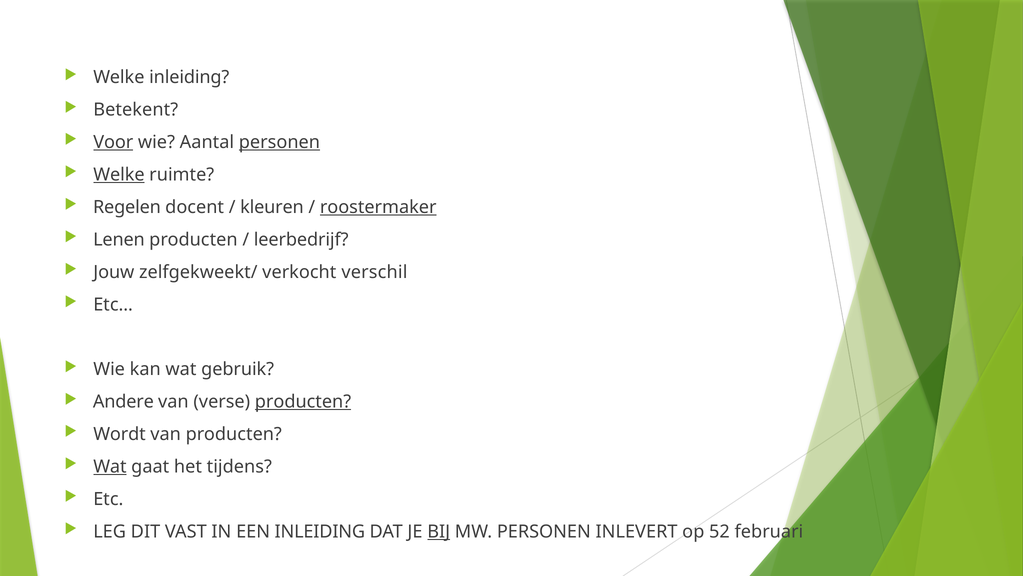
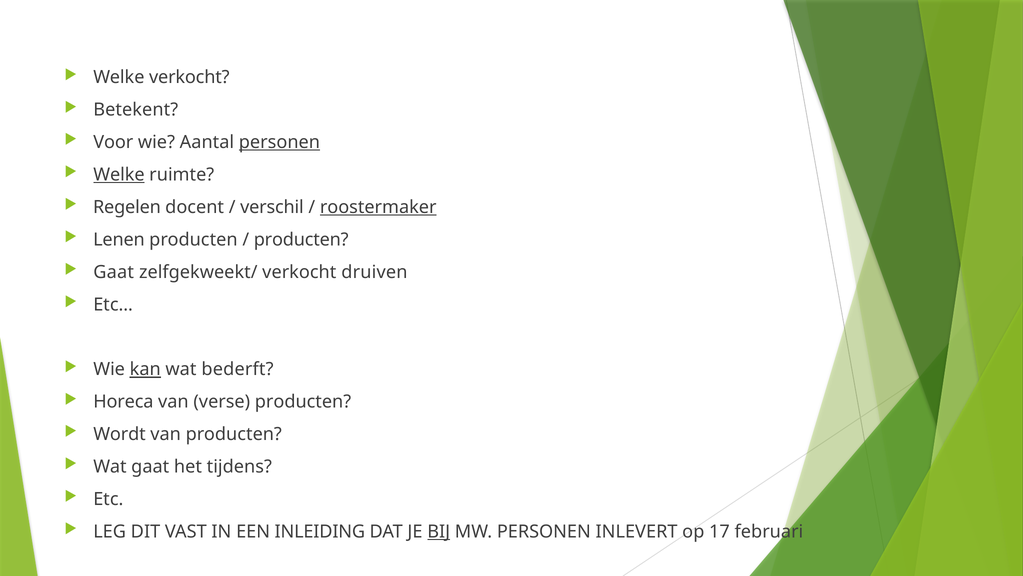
Welke inleiding: inleiding -> verkocht
Voor underline: present -> none
kleuren: kleuren -> verschil
leerbedrijf at (301, 239): leerbedrijf -> producten
Jouw at (114, 272): Jouw -> Gaat
verschil: verschil -> druiven
kan underline: none -> present
gebruik: gebruik -> bederft
Andere: Andere -> Horeca
producten at (303, 401) underline: present -> none
Wat at (110, 466) underline: present -> none
52: 52 -> 17
